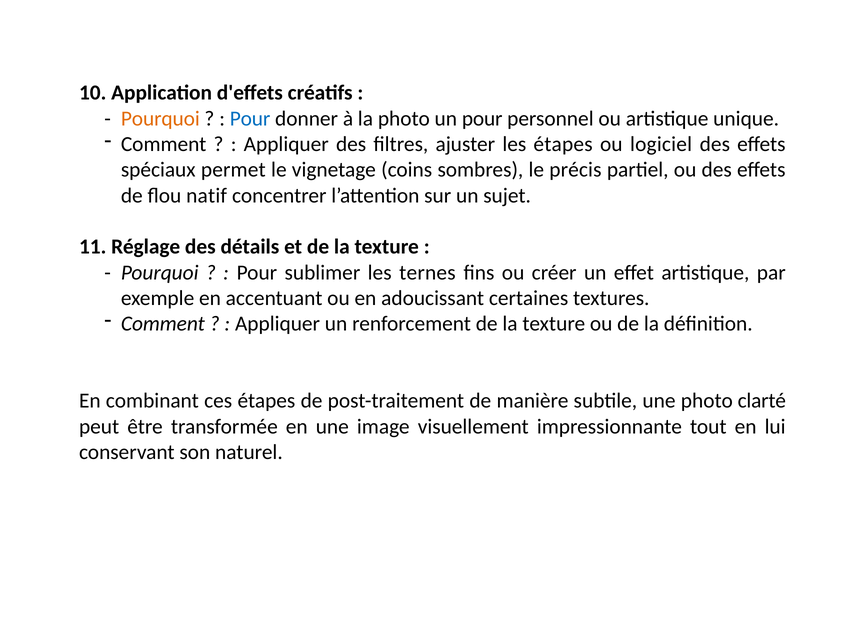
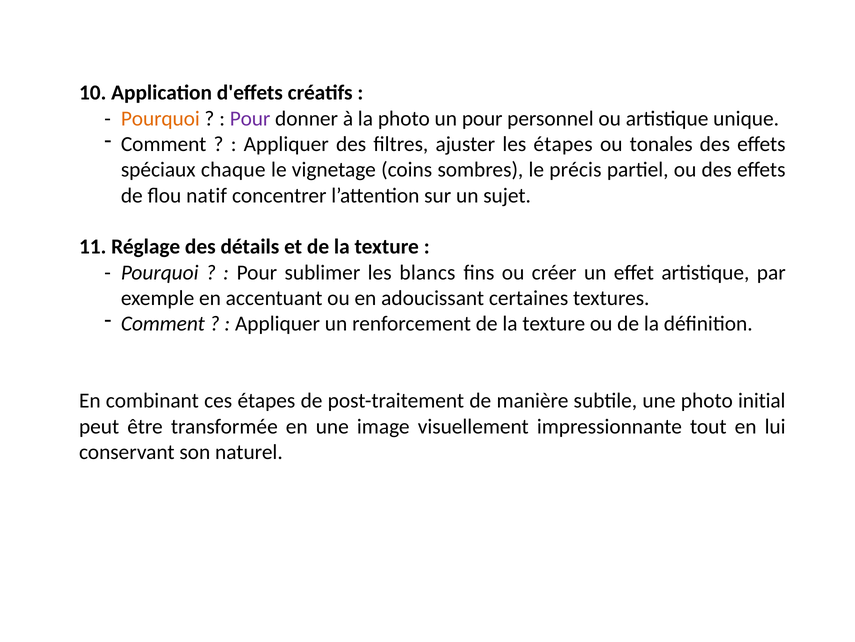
Pour at (250, 118) colour: blue -> purple
logiciel: logiciel -> tonales
permet: permet -> chaque
ternes: ternes -> blancs
clarté: clarté -> initial
